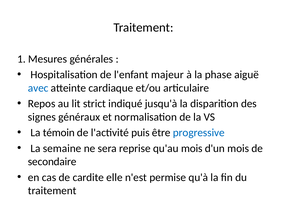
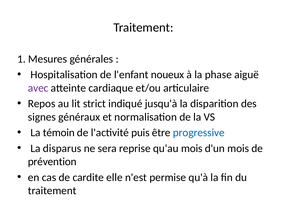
majeur: majeur -> noueux
avec colour: blue -> purple
semaine: semaine -> disparus
secondaire: secondaire -> prévention
